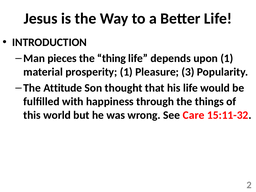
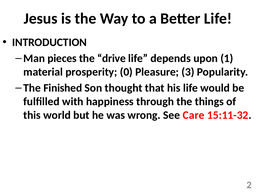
thing: thing -> drive
prosperity 1: 1 -> 0
Attitude: Attitude -> Finished
